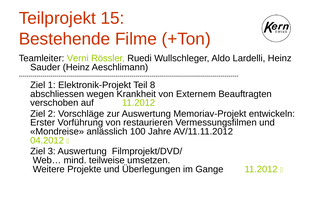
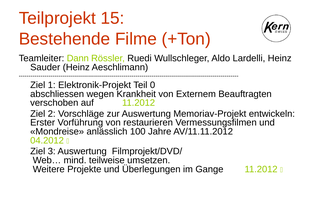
Verni: Verni -> Dann
8: 8 -> 0
